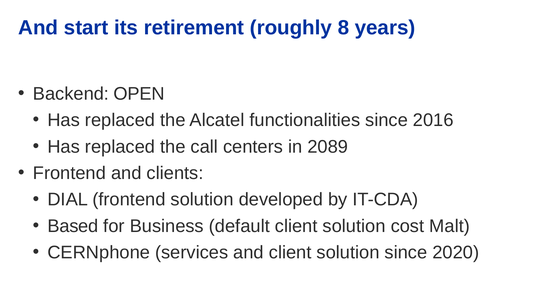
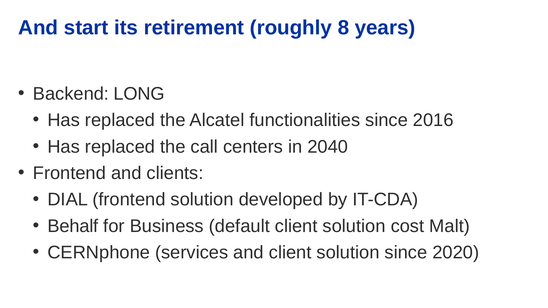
OPEN: OPEN -> LONG
2089: 2089 -> 2040
Based: Based -> Behalf
